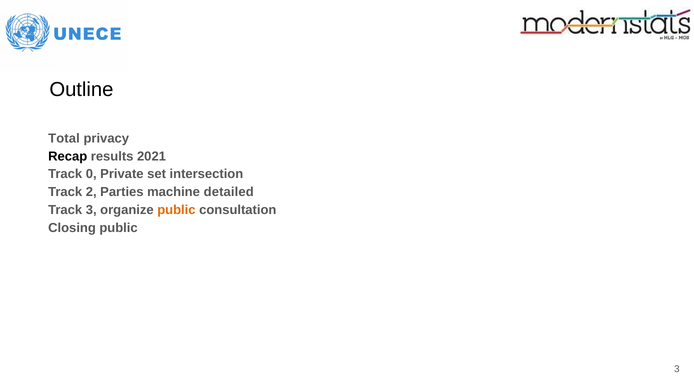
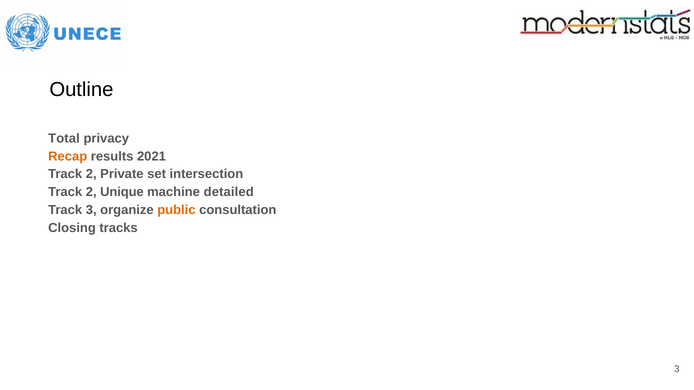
Recap colour: black -> orange
0 at (91, 174): 0 -> 2
Parties: Parties -> Unique
Closing public: public -> tracks
